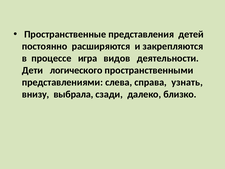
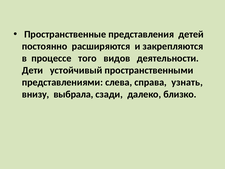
игра: игра -> того
логического: логического -> устойчивый
